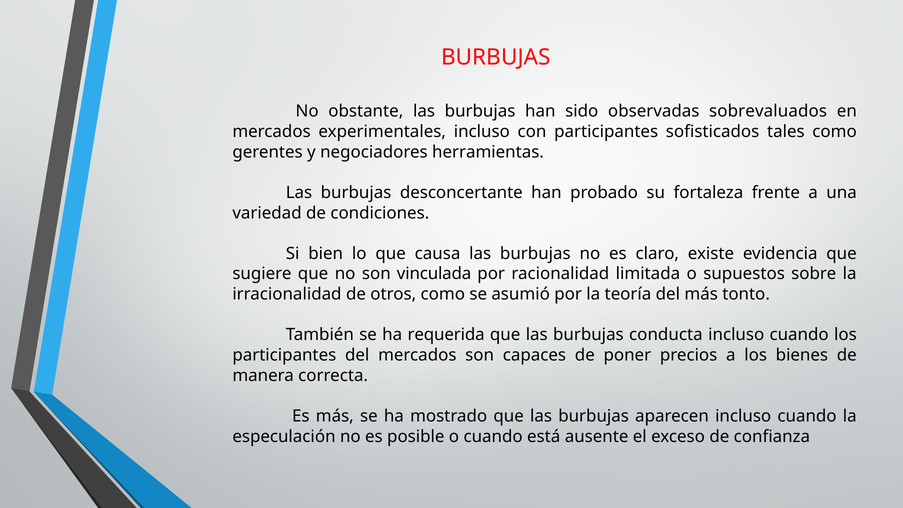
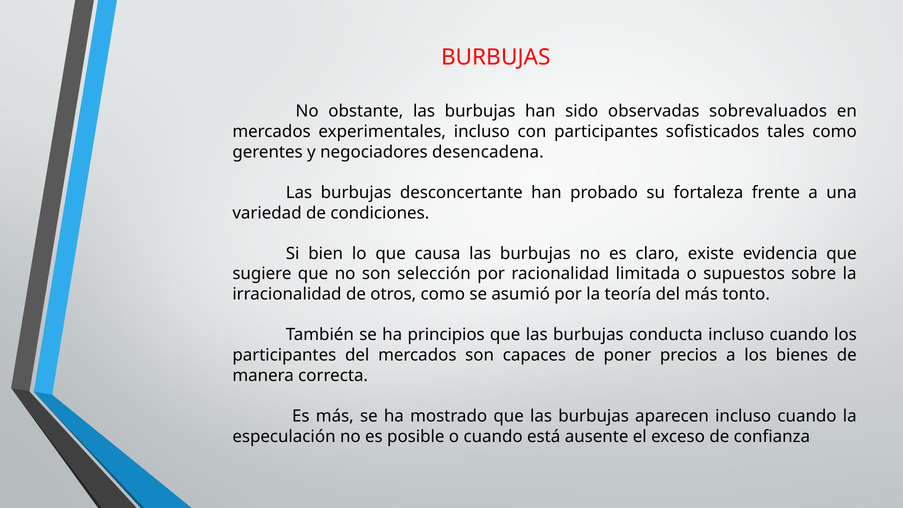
herramientas: herramientas -> desencadena
vinculada: vinculada -> selección
requerida: requerida -> principios
